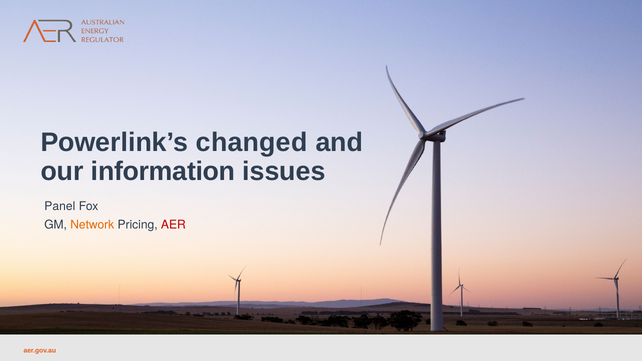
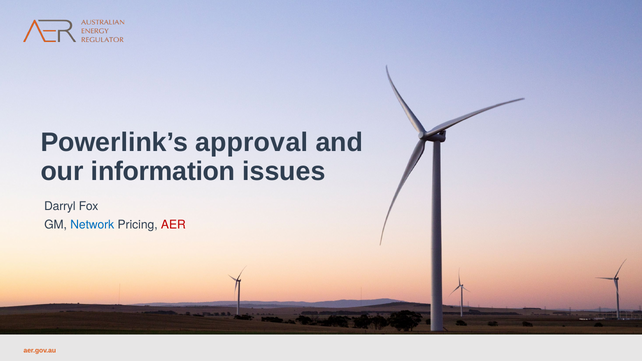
changed: changed -> approval
Panel: Panel -> Darryl
Network colour: orange -> blue
